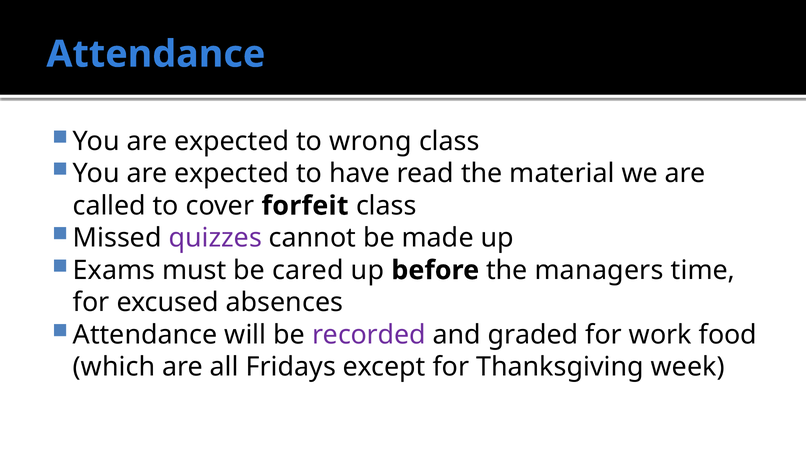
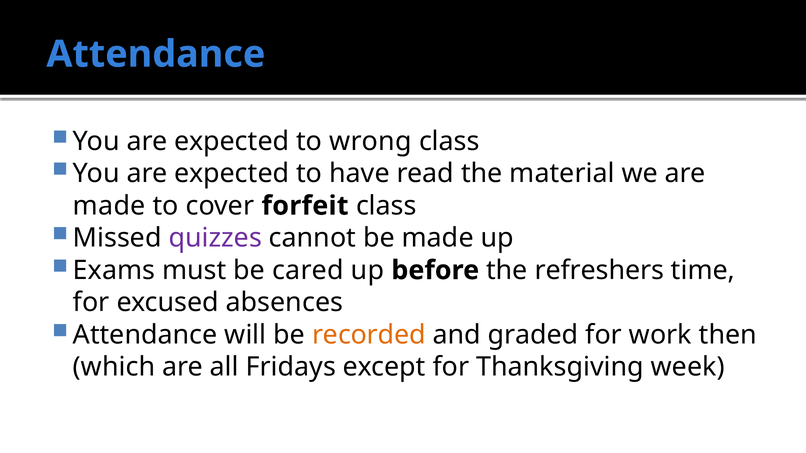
called at (109, 206): called -> made
managers: managers -> refreshers
recorded colour: purple -> orange
food: food -> then
